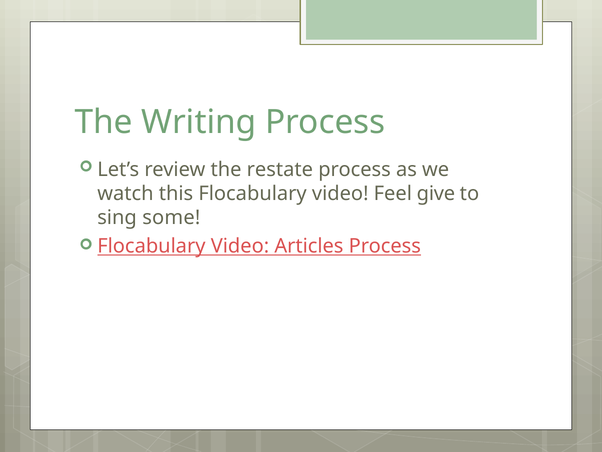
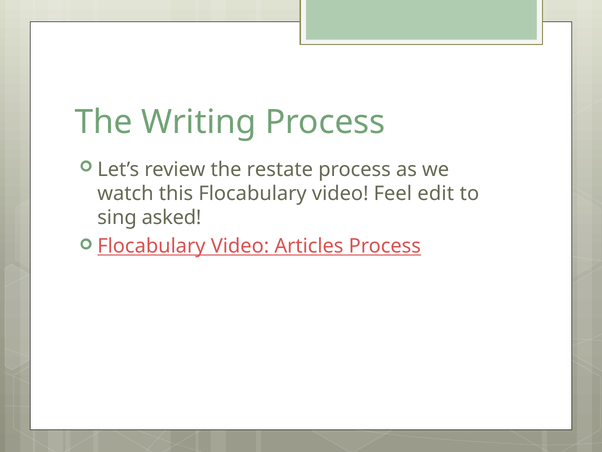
give: give -> edit
some: some -> asked
